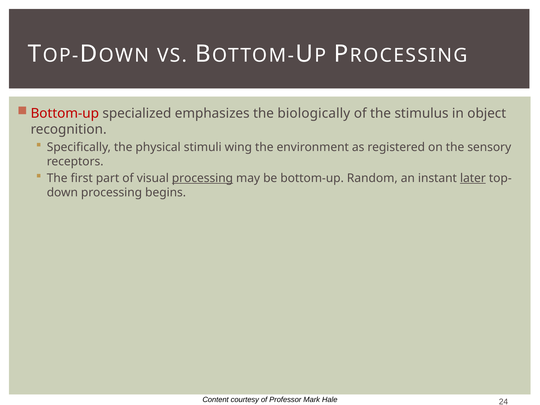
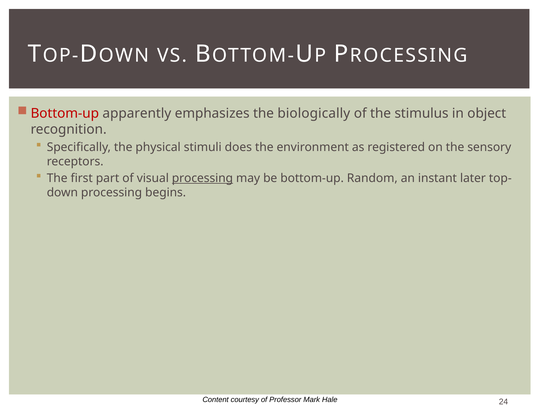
specialized: specialized -> apparently
wing: wing -> does
later underline: present -> none
